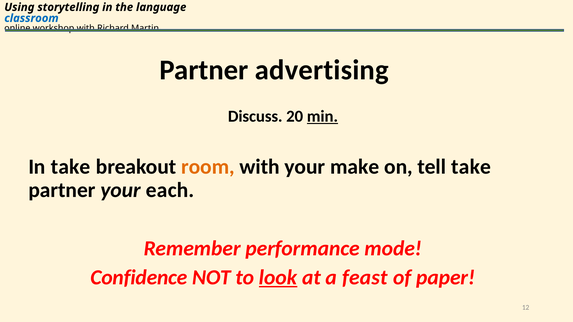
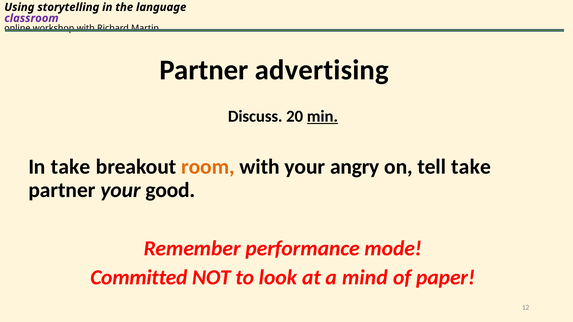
classroom colour: blue -> purple
make: make -> angry
each: each -> good
Confidence: Confidence -> Committed
look underline: present -> none
feast: feast -> mind
